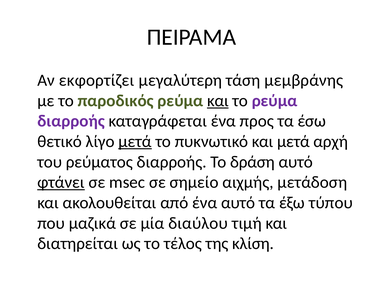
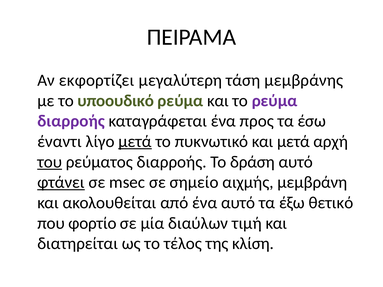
παροδικός: παροδικός -> υποουδικό
και at (218, 101) underline: present -> none
θετικό: θετικό -> έναντι
του underline: none -> present
μετάδοση: μετάδοση -> μεμβράνη
τύπου: τύπου -> θετικό
μαζικά: μαζικά -> φορτίο
διαύλου: διαύλου -> διαύλων
